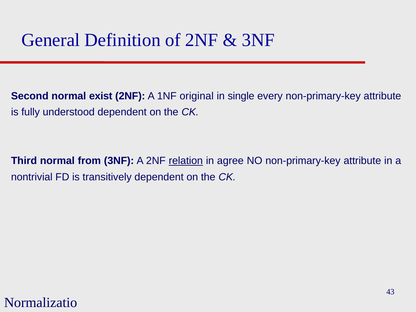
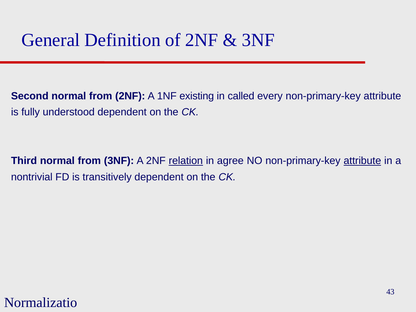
Second normal exist: exist -> from
original: original -> existing
single: single -> called
attribute at (362, 161) underline: none -> present
